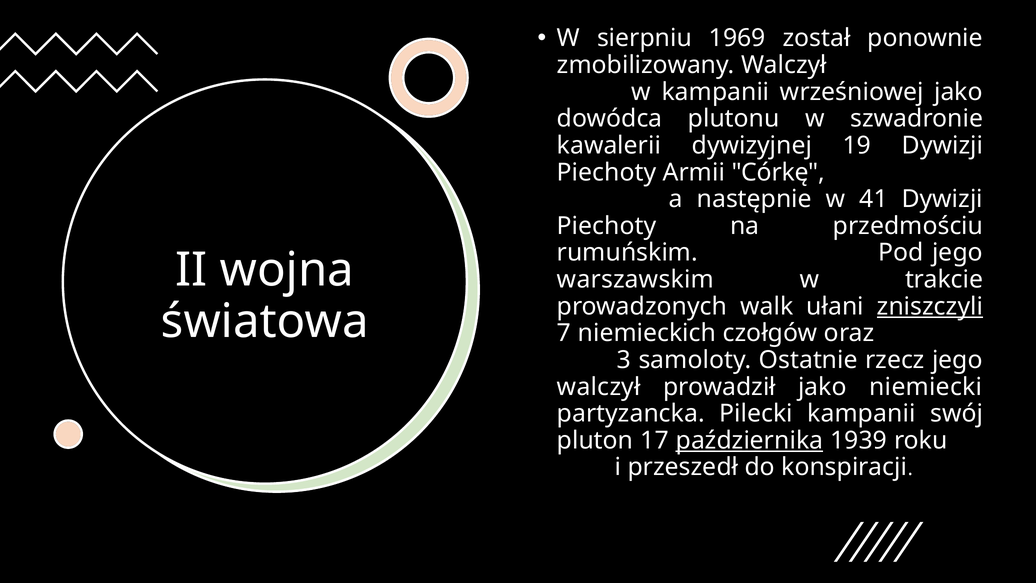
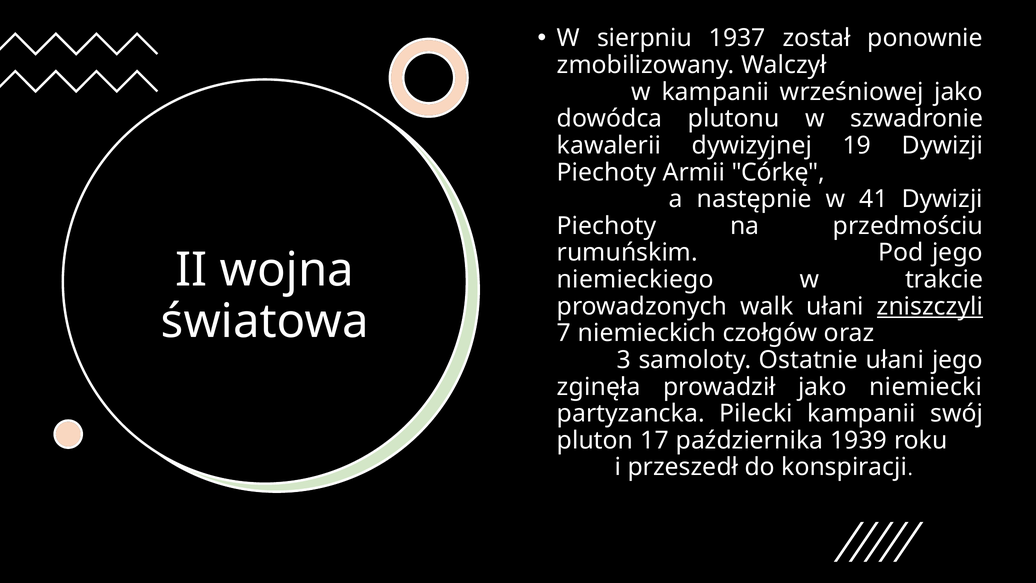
1969: 1969 -> 1937
warszawskim: warszawskim -> niemieckiego
Ostatnie rzecz: rzecz -> ułani
walczył at (599, 387): walczył -> zginęła
października underline: present -> none
